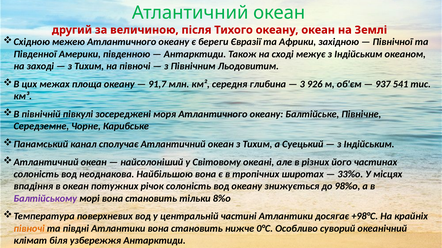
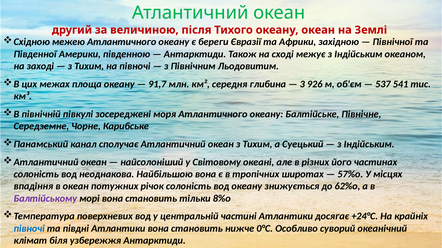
937: 937 -> 537
33%о: 33%о -> 57%о
98%о: 98%о -> 62%о
+98°С: +98°С -> +24°С
півночі at (29, 229) colour: orange -> blue
